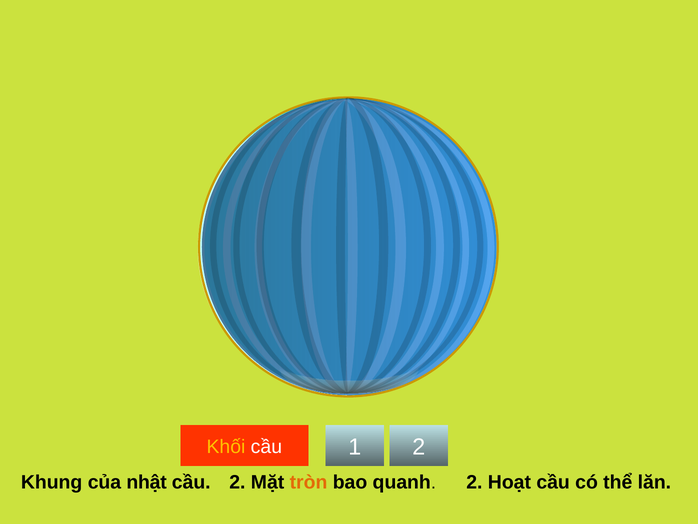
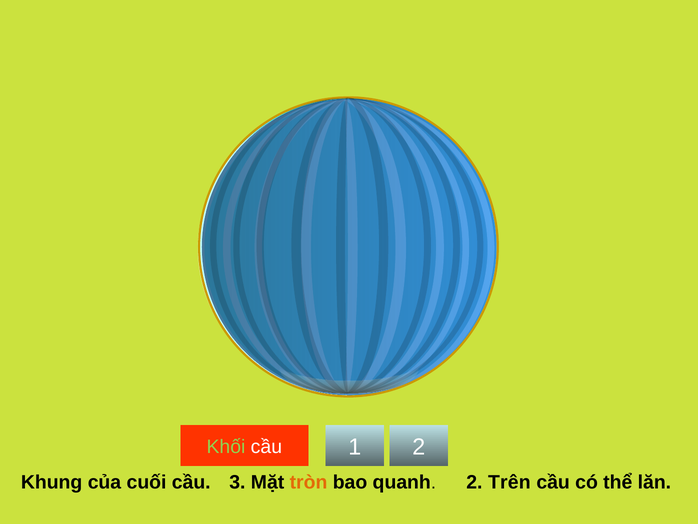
Khối colour: yellow -> light green
nhật: nhật -> cuối
cầu 2: 2 -> 3
Hoạt: Hoạt -> Trên
